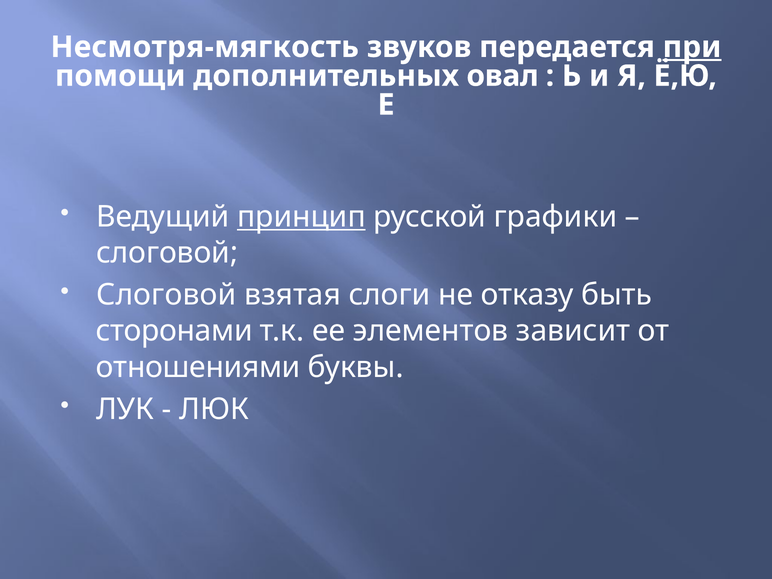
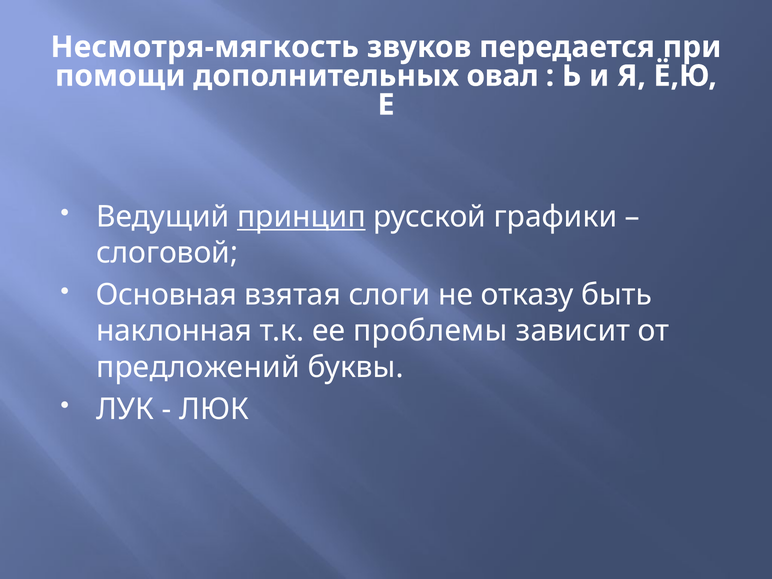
при underline: present -> none
Слоговой at (166, 295): Слоговой -> Основная
сторонами: сторонами -> наклонная
элементов: элементов -> проблемы
отношениями: отношениями -> предложений
